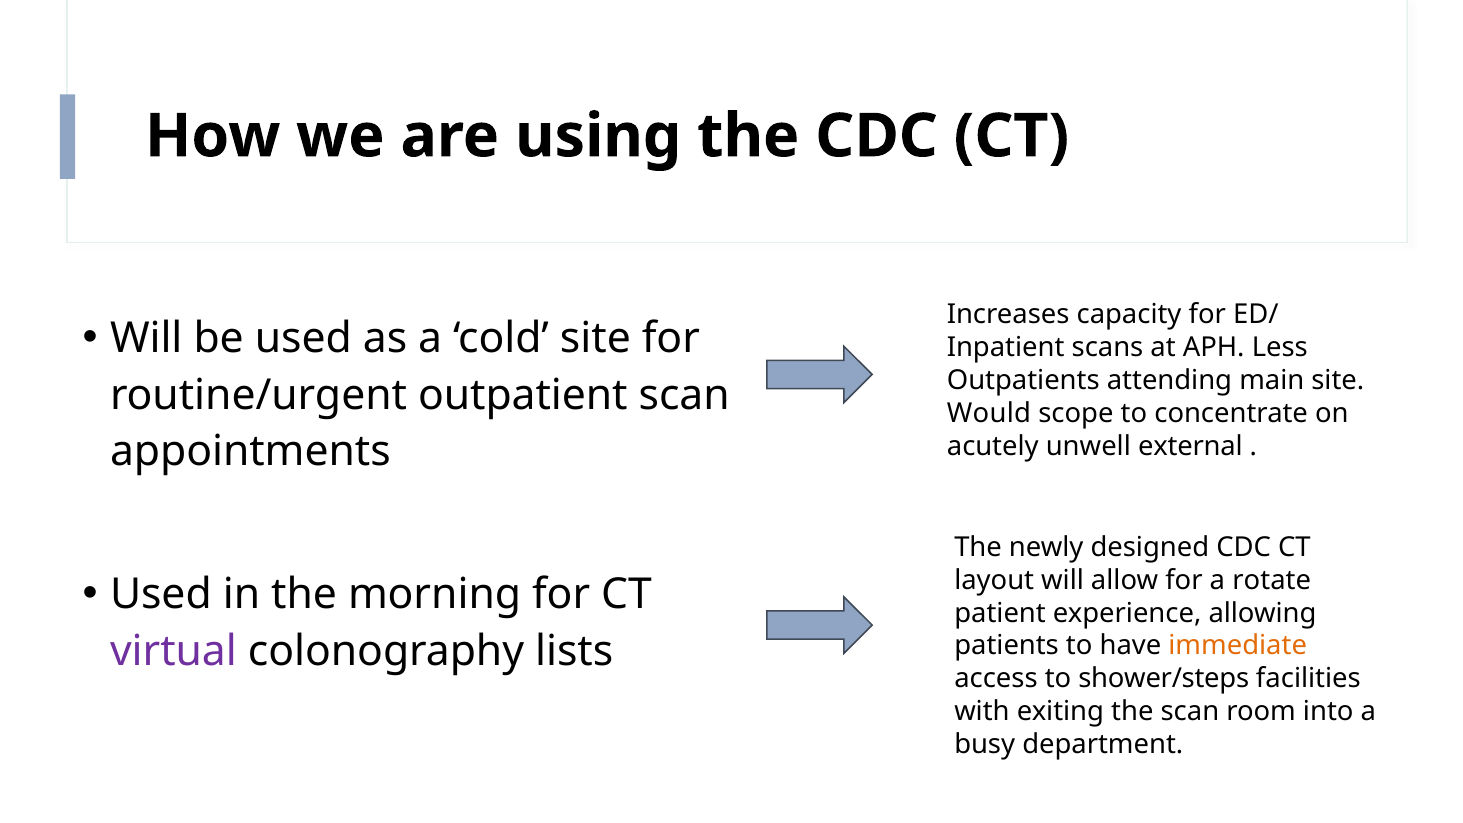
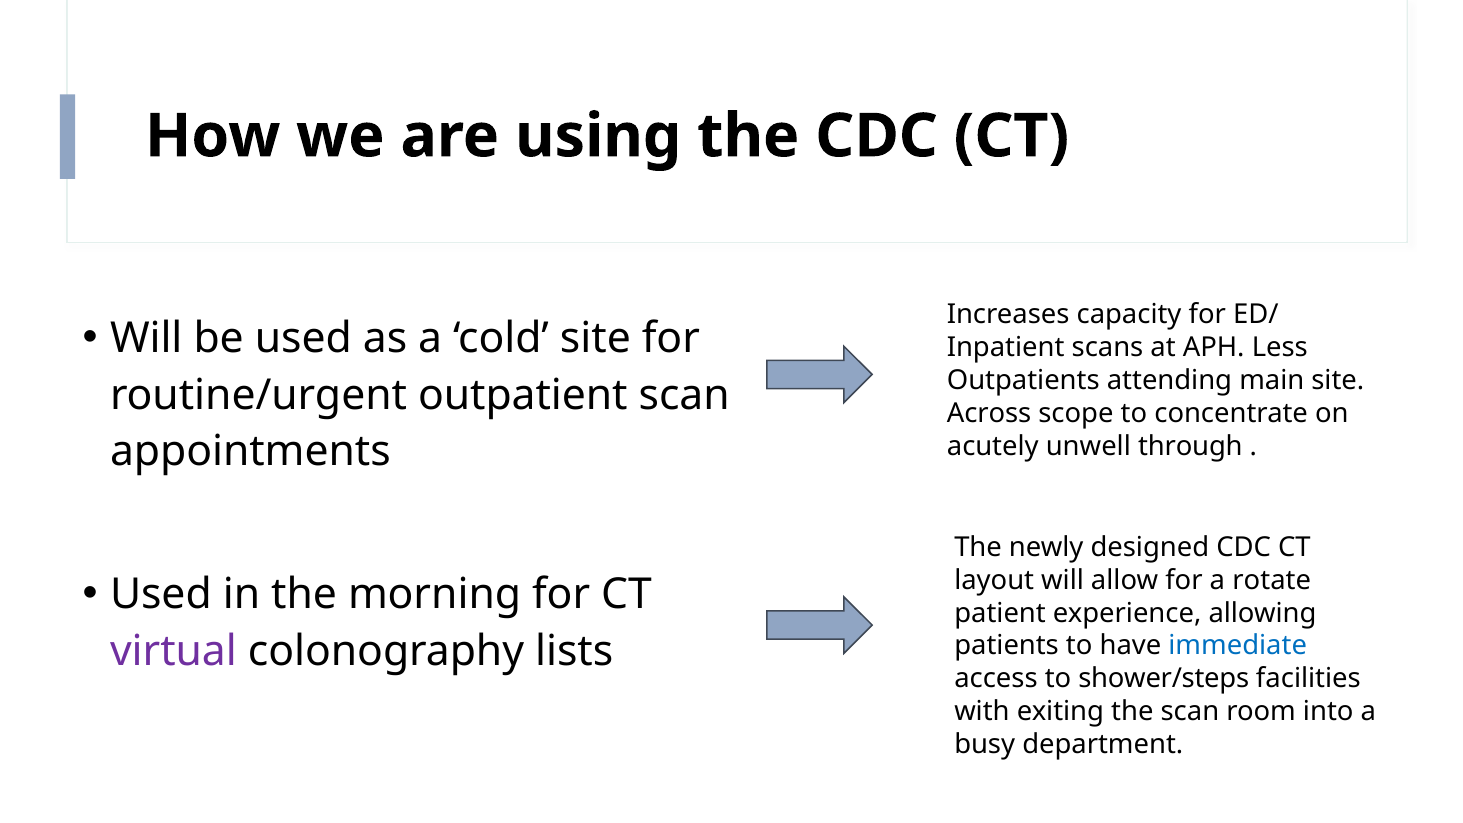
Would: Would -> Across
external: external -> through
immediate colour: orange -> blue
